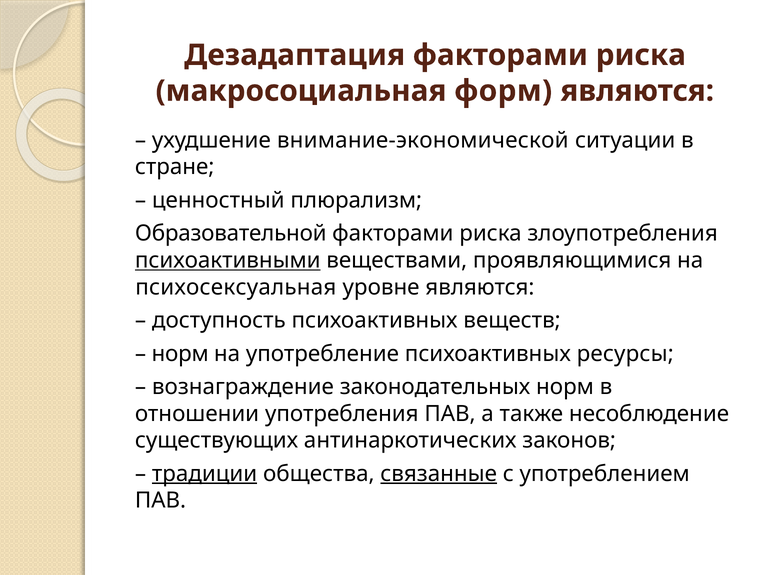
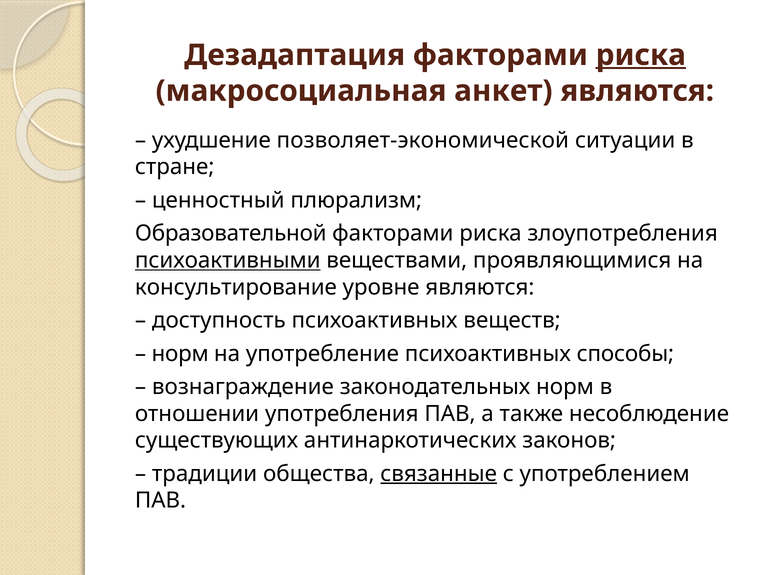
риска at (641, 55) underline: none -> present
форм: форм -> анкет
внимание-экономической: внимание-экономической -> позволяет-экономической
психосексуальная: психосексуальная -> консультирование
ресурсы: ресурсы -> способы
традиции underline: present -> none
